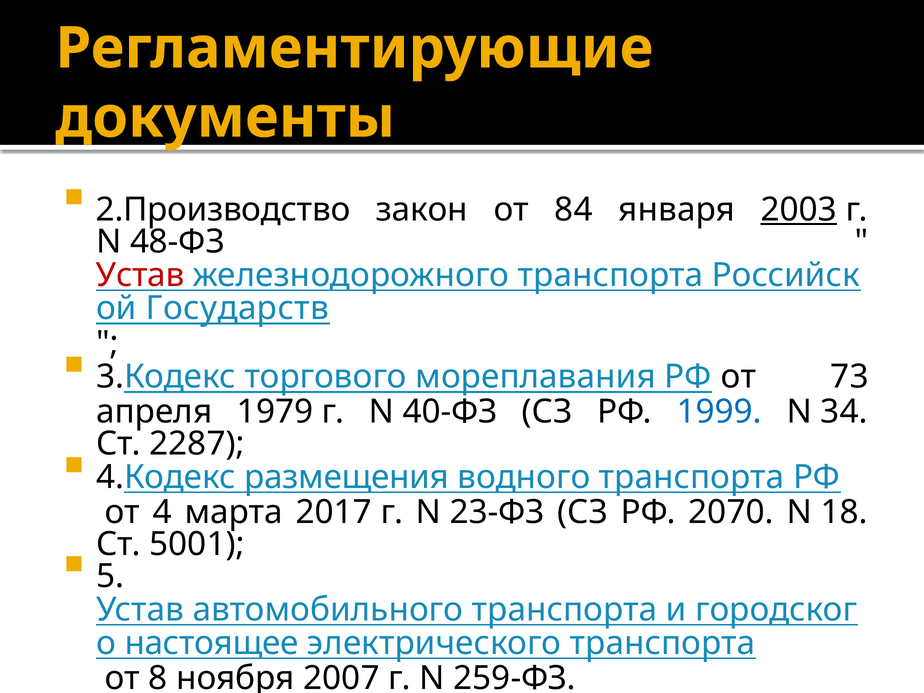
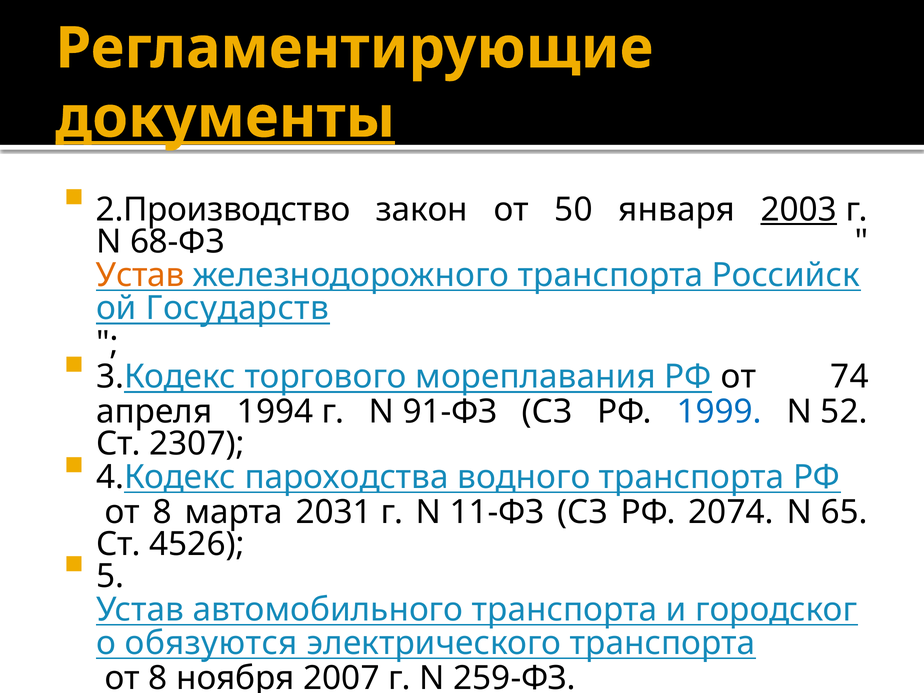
документы underline: none -> present
84: 84 -> 50
48-ФЗ: 48-ФЗ -> 68-ФЗ
Устав at (140, 275) colour: red -> orange
73: 73 -> 74
1979: 1979 -> 1994
40-ФЗ: 40-ФЗ -> 91-ФЗ
34: 34 -> 52
2287: 2287 -> 2307
размещения: размещения -> пароходства
4 at (162, 512): 4 -> 8
2017: 2017 -> 2031
23-ФЗ: 23-ФЗ -> 11-ФЗ
2070: 2070 -> 2074
18: 18 -> 65
5001: 5001 -> 4526
настоящее: настоящее -> обязуются
